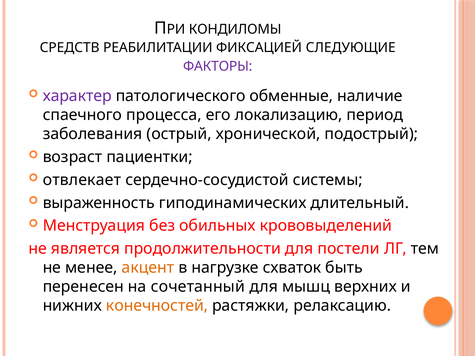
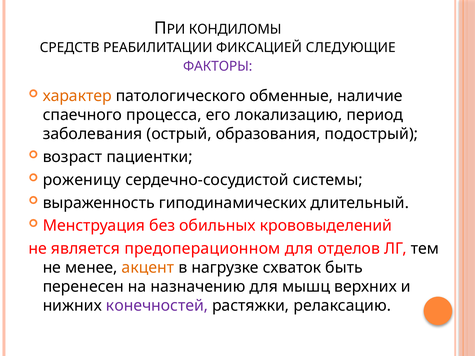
характер colour: purple -> orange
хронической: хронической -> образования
отвлекает: отвлекает -> роженицу
продолжительности: продолжительности -> предоперационном
постели: постели -> отделов
сочетанный: сочетанный -> назначению
конечностей colour: orange -> purple
